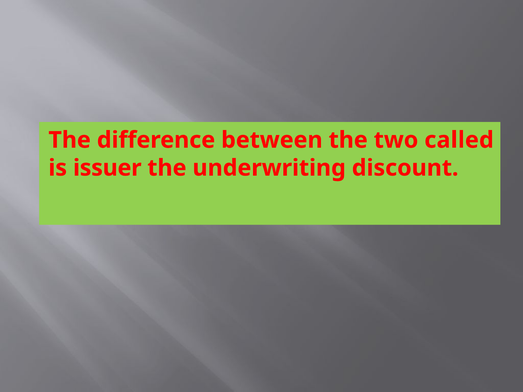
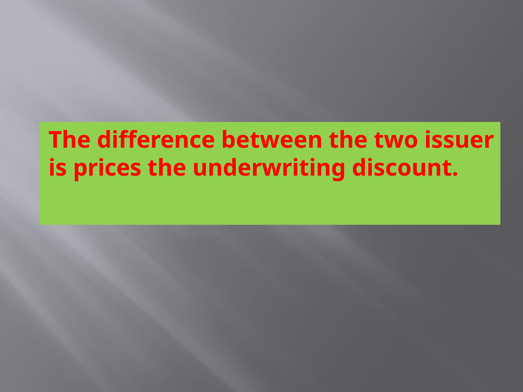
called: called -> issuer
issuer: issuer -> prices
